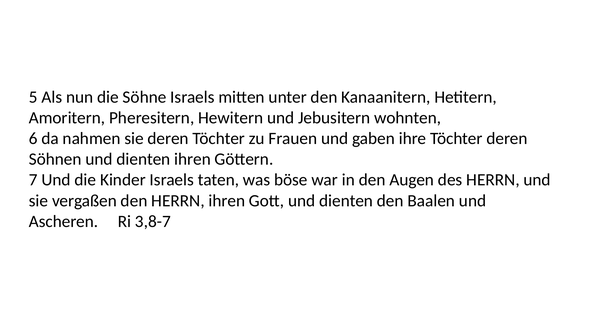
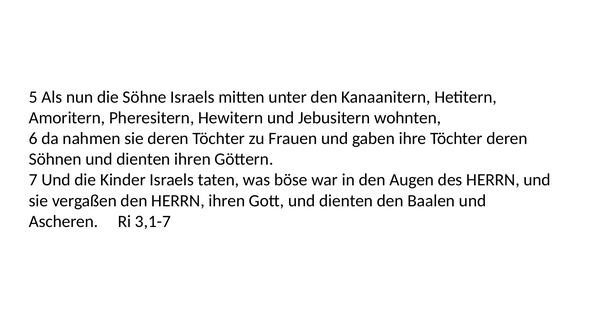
3,8-7: 3,8-7 -> 3,1-7
